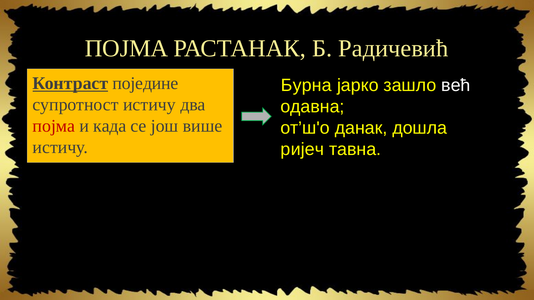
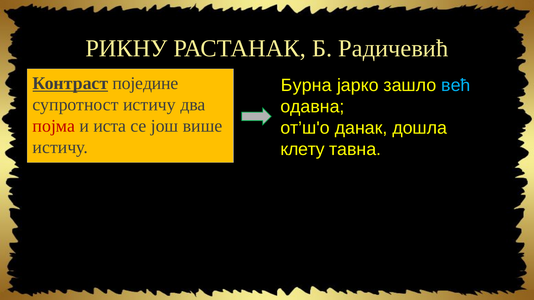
ПОЈМА at (127, 48): ПОЈМА -> РИКНУ
већ colour: white -> light blue
када: када -> иста
ријеч: ријеч -> клету
